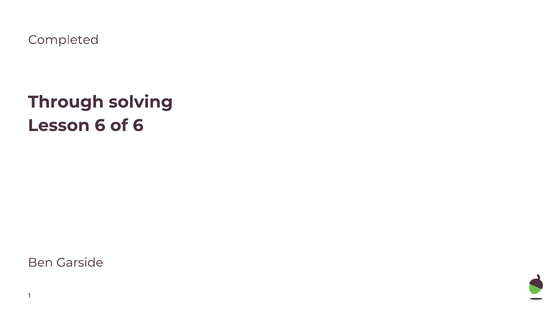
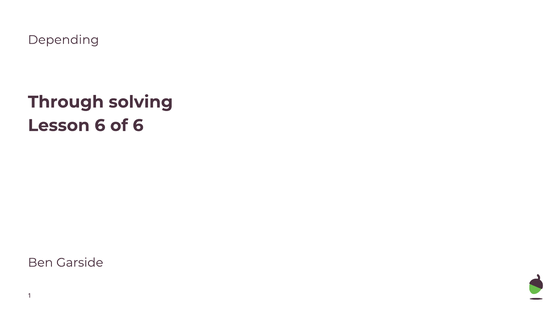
Completed: Completed -> Depending
